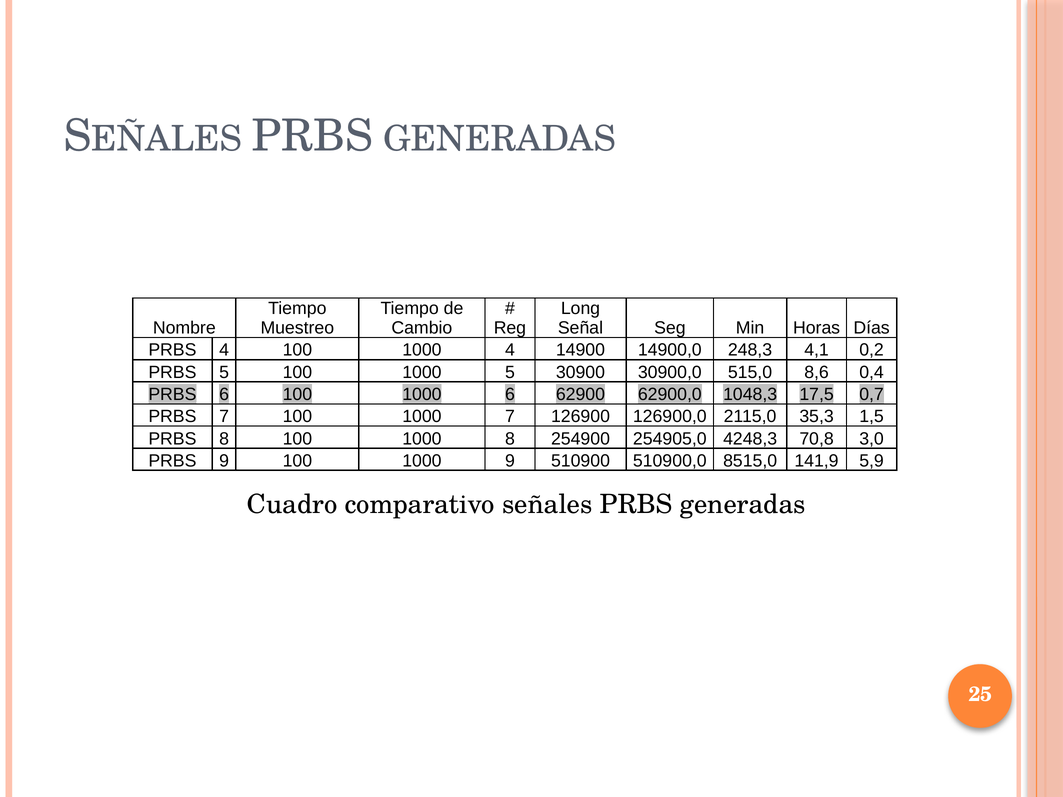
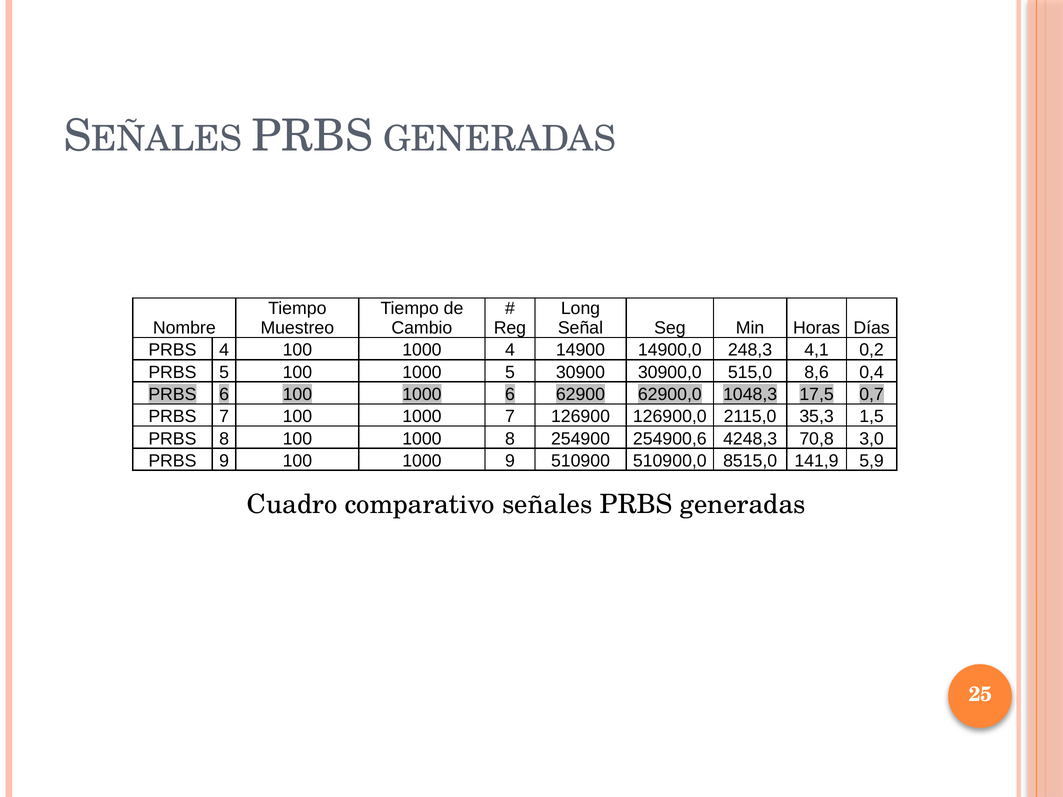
254905,0: 254905,0 -> 254900,6
